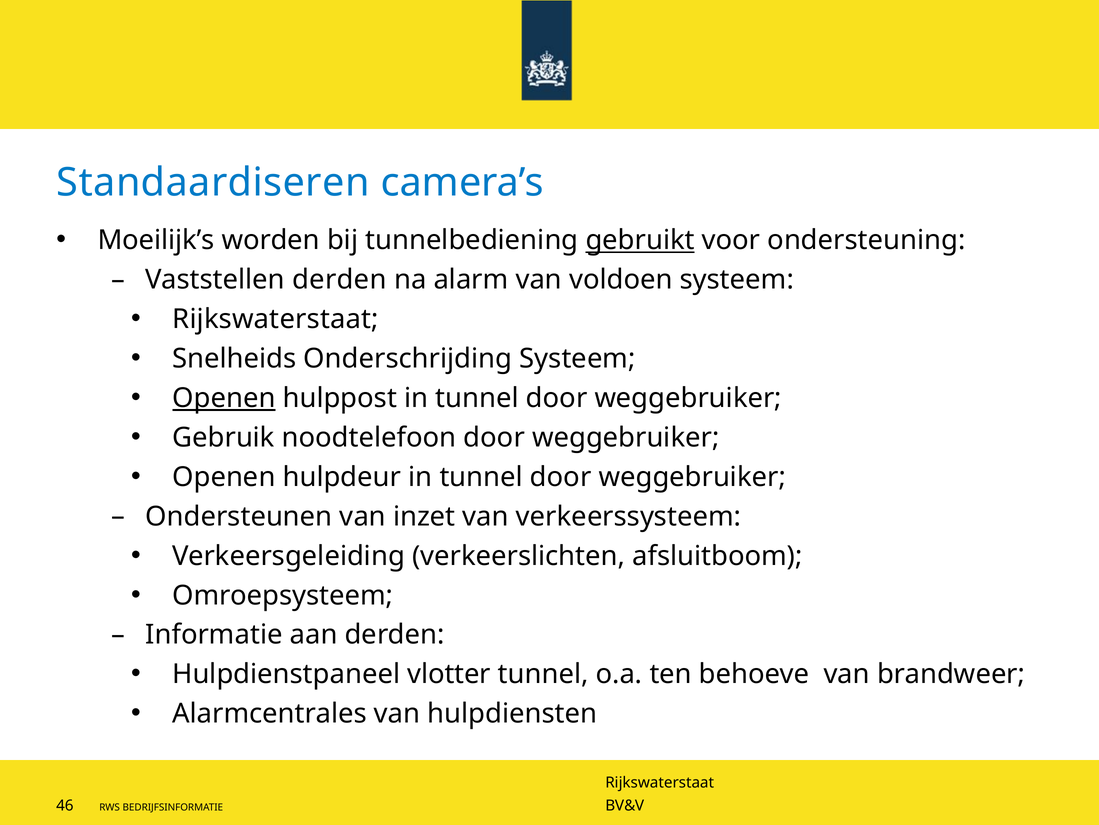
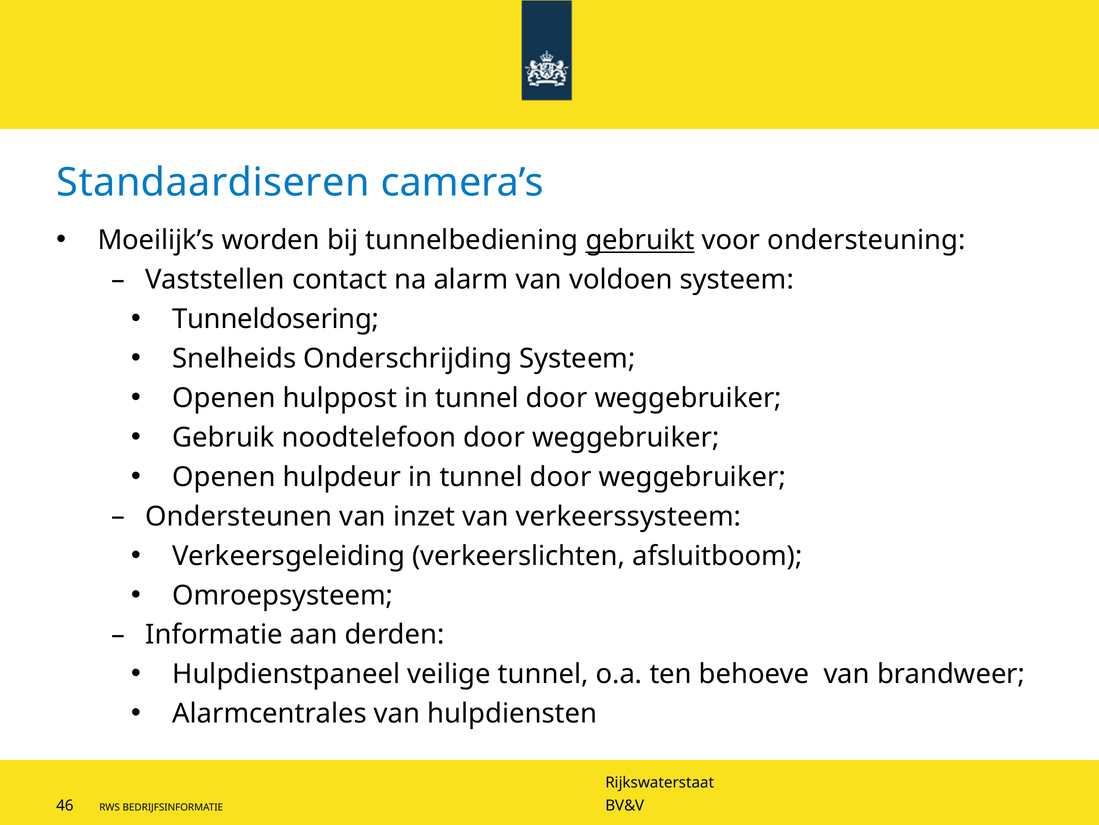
Vaststellen derden: derden -> contact
Rijkswaterstaat at (275, 319): Rijkswaterstaat -> Tunneldosering
Openen at (224, 398) underline: present -> none
vlotter: vlotter -> veilige
